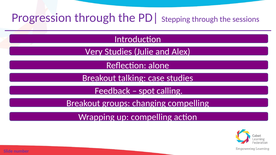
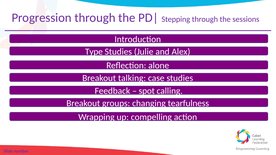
Very: Very -> Type
changing compelling: compelling -> tearfulness
